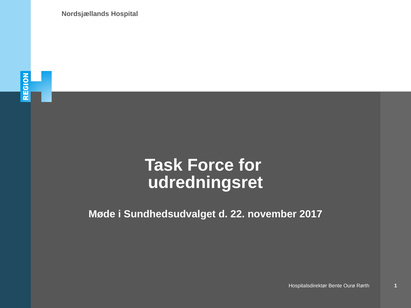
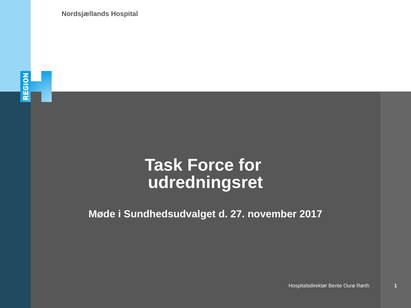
22: 22 -> 27
